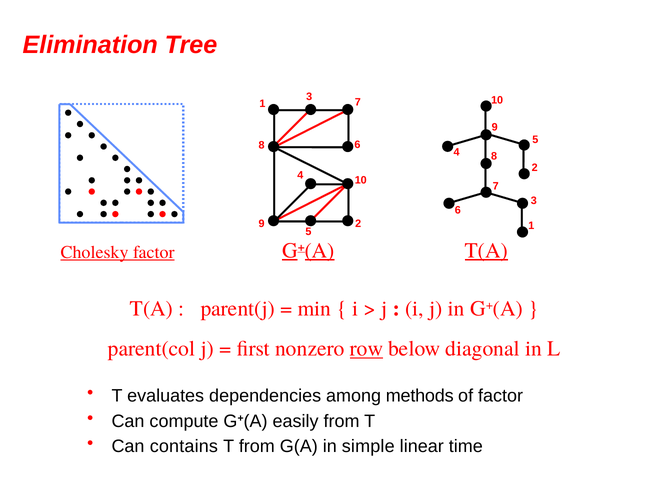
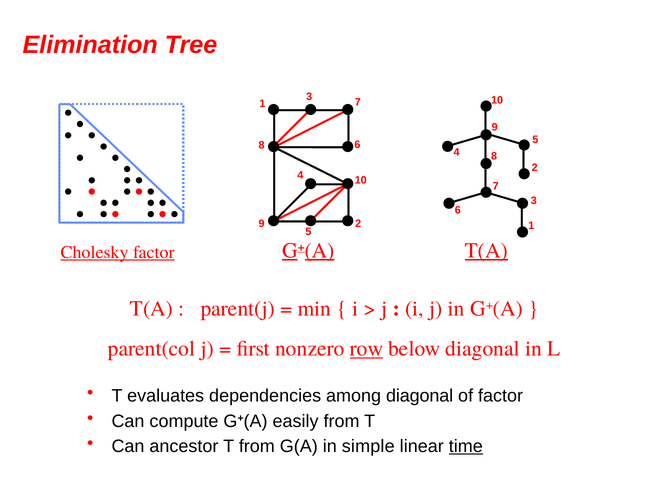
among methods: methods -> diagonal
contains: contains -> ancestor
time underline: none -> present
